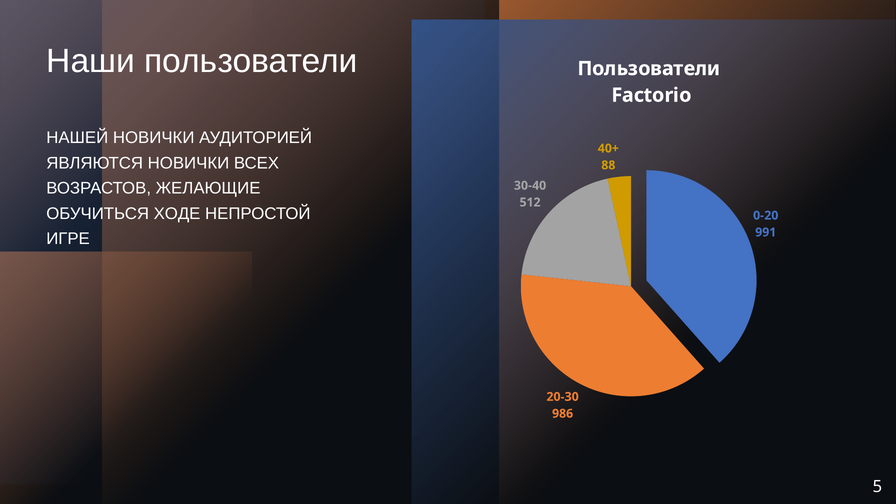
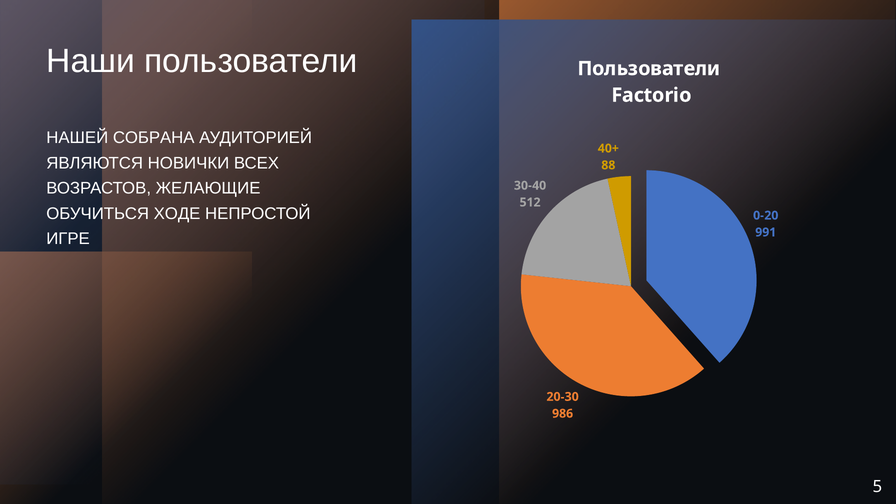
НАШЕЙ НОВИЧКИ: НОВИЧКИ -> СОБРАНА
